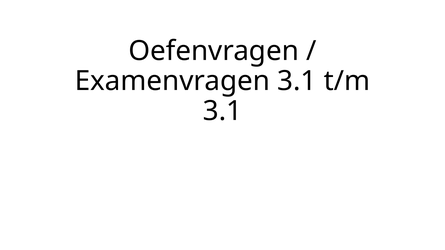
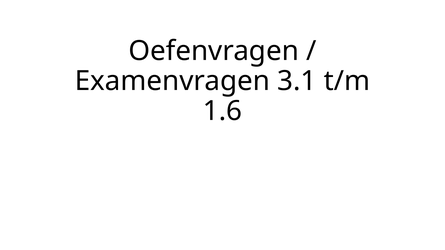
3.1 at (222, 111): 3.1 -> 1.6
